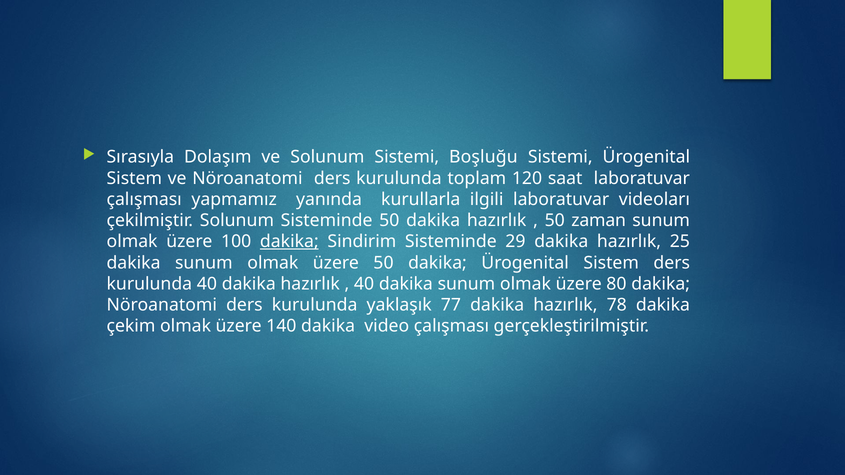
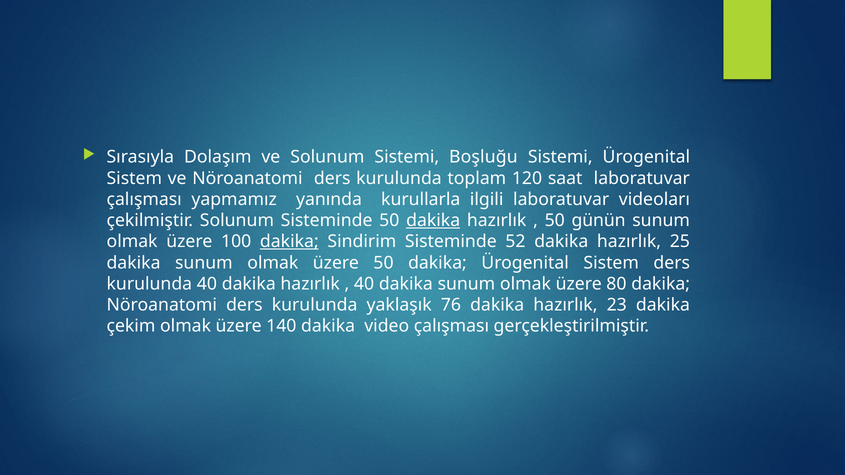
dakika at (433, 221) underline: none -> present
zaman: zaman -> günün
29: 29 -> 52
77: 77 -> 76
78: 78 -> 23
